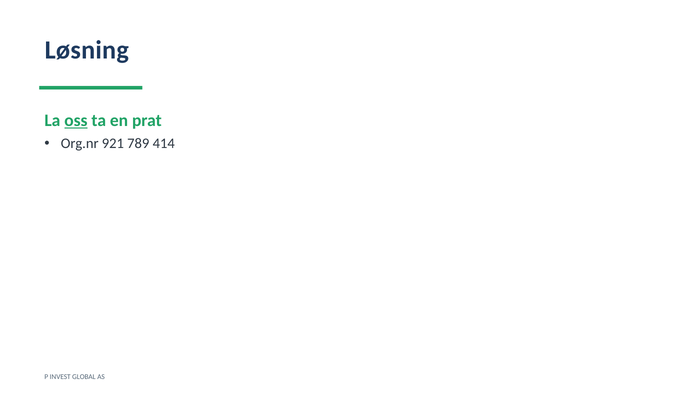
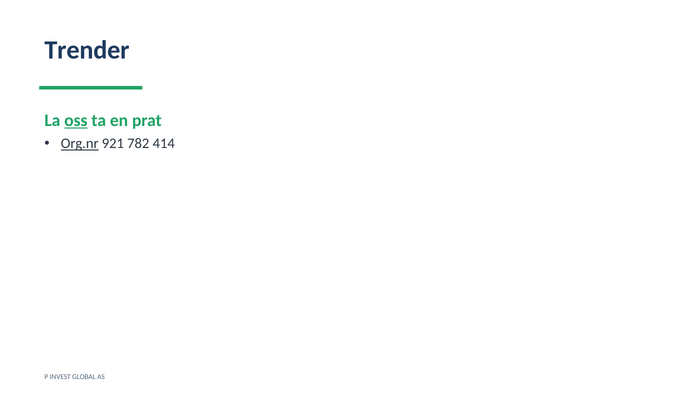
Løsning: Løsning -> Trender
Org.nr underline: none -> present
789: 789 -> 782
